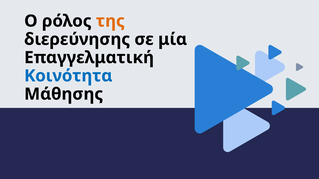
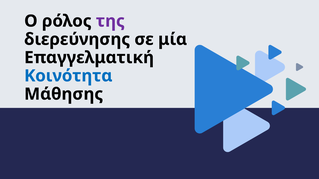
της colour: orange -> purple
